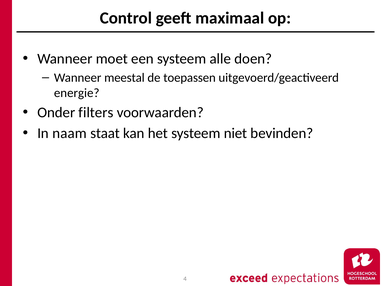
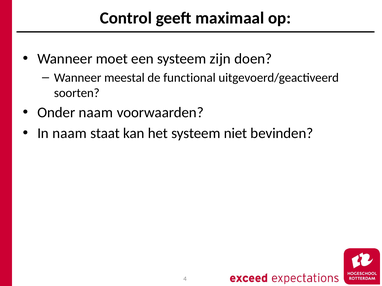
alle: alle -> zijn
toepassen: toepassen -> functional
energie: energie -> soorten
Onder filters: filters -> naam
